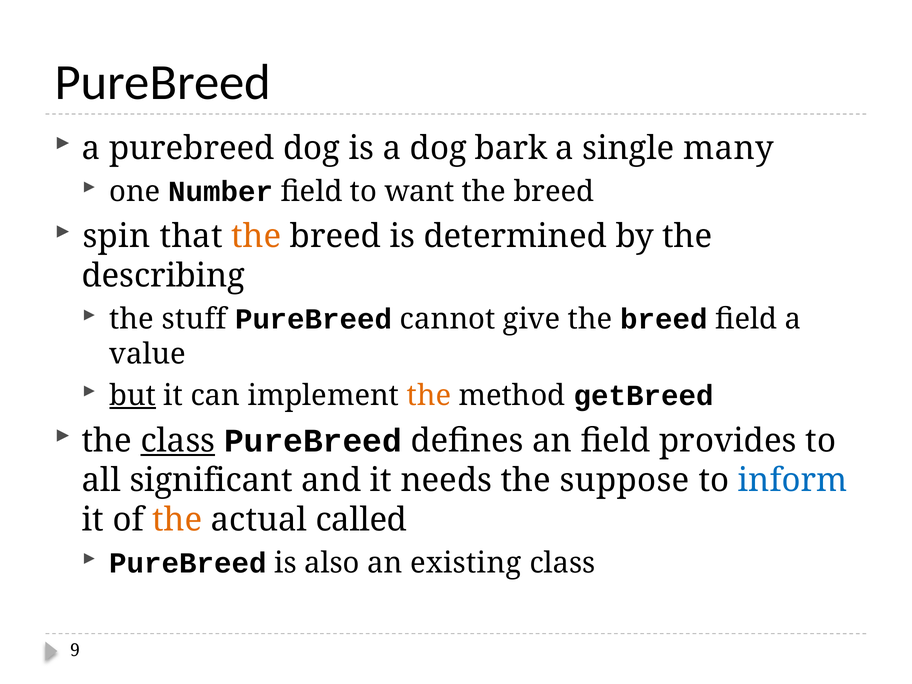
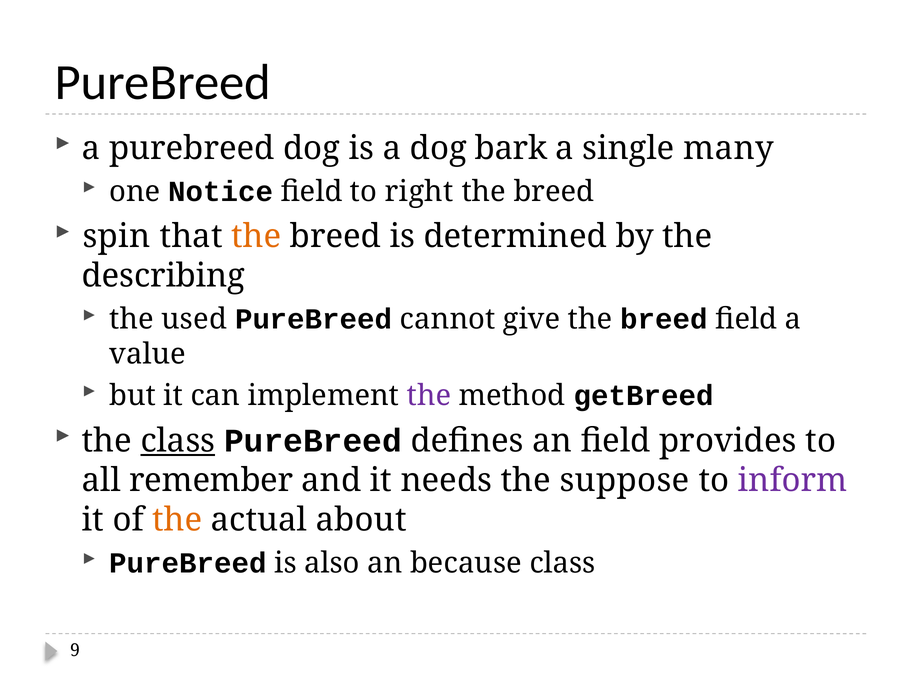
Number: Number -> Notice
want: want -> right
stuff: stuff -> used
but underline: present -> none
the at (429, 396) colour: orange -> purple
significant: significant -> remember
inform colour: blue -> purple
called: called -> about
existing: existing -> because
